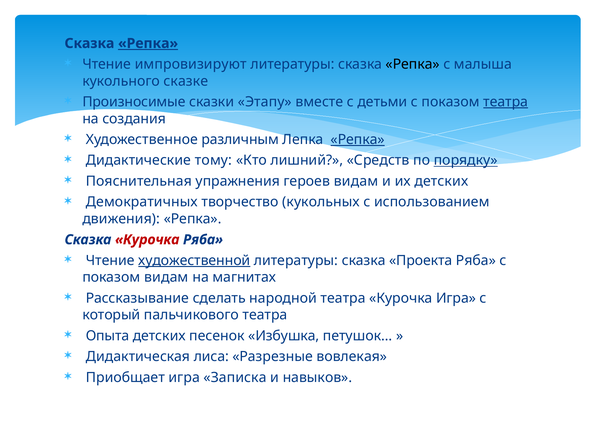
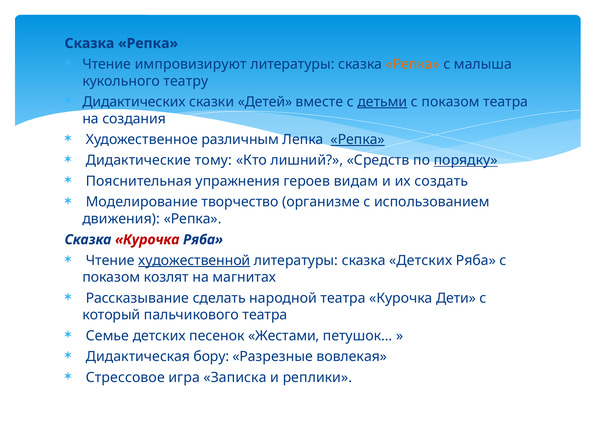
Репка at (148, 43) underline: present -> none
Репка at (413, 64) colour: black -> orange
сказке: сказке -> театру
Произносимые: Произносимые -> Дидактических
Этапу: Этапу -> Детей
детьми underline: none -> present
театра at (506, 102) underline: present -> none
их детских: детских -> создать
Демократичных: Демократичных -> Моделирование
кукольных: кукольных -> организме
сказка Проекта: Проекта -> Детских
показом видам: видам -> козлят
Курочка Игра: Игра -> Дети
Опыта: Опыта -> Семье
Избушка: Избушка -> Жестами
лиса: лиса -> бору
Приобщает: Приобщает -> Стрессовое
навыков: навыков -> реплики
